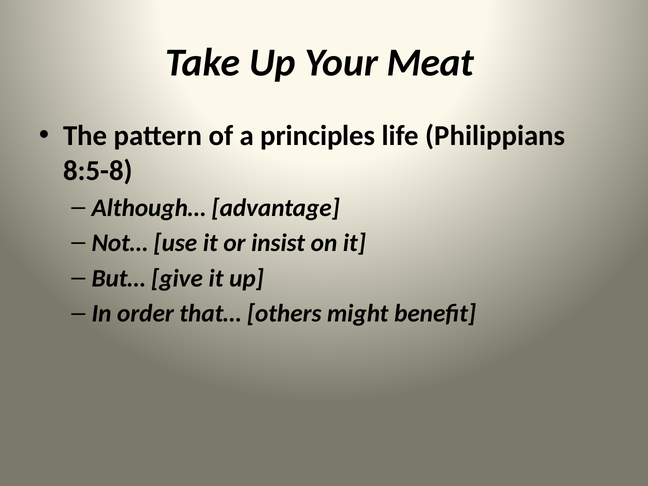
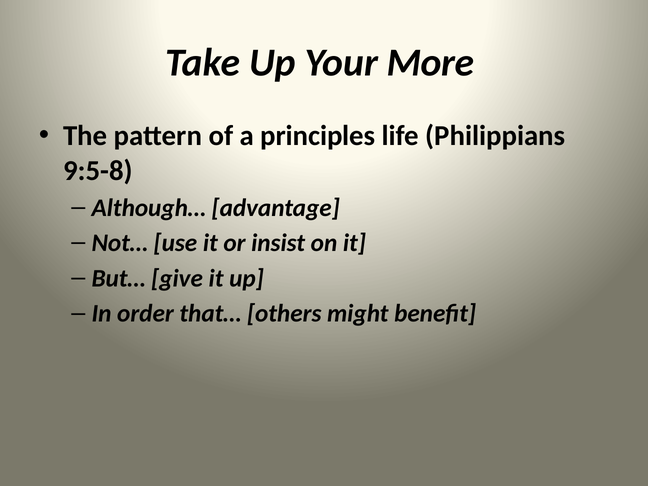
Meat: Meat -> More
8:5-8: 8:5-8 -> 9:5-8
